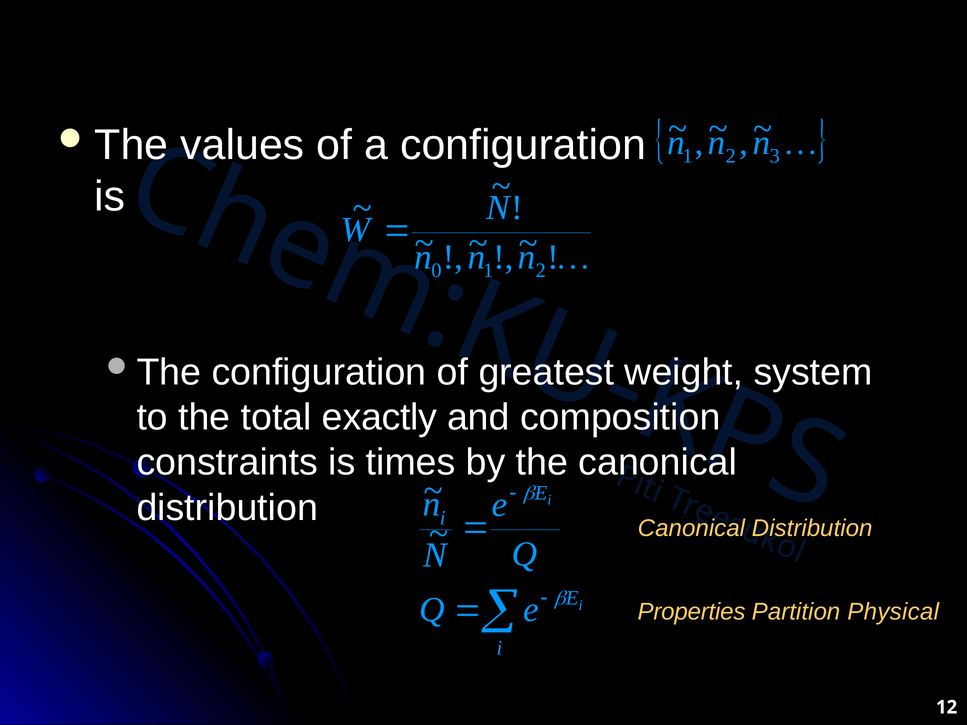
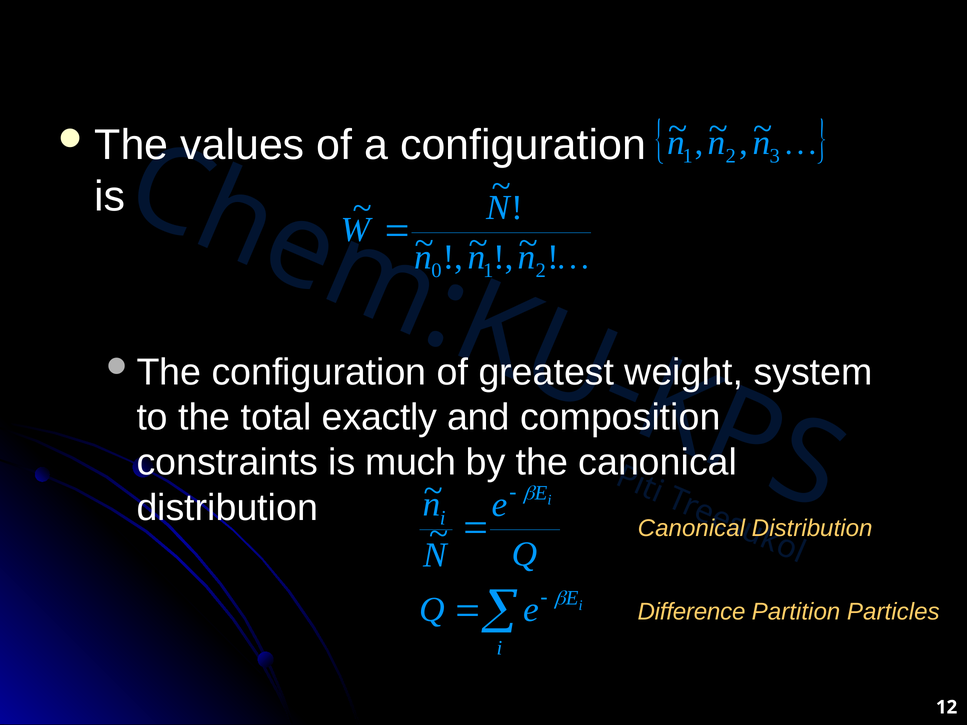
times: times -> much
Properties: Properties -> Difference
Physical: Physical -> Particles
